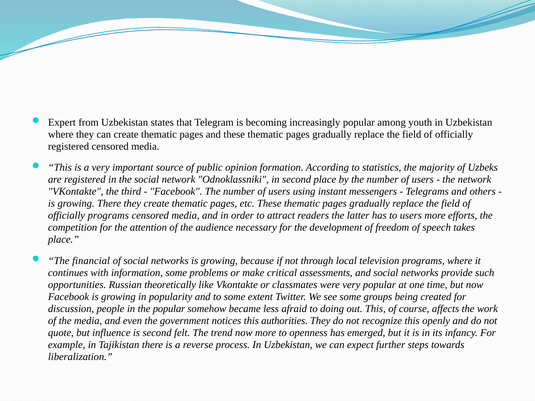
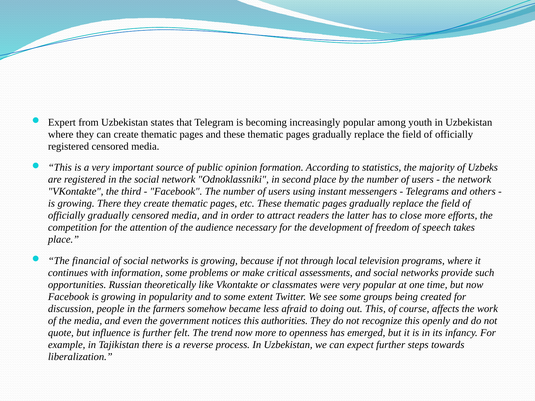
officially programs: programs -> gradually
to users: users -> close
the popular: popular -> farmers
is second: second -> further
